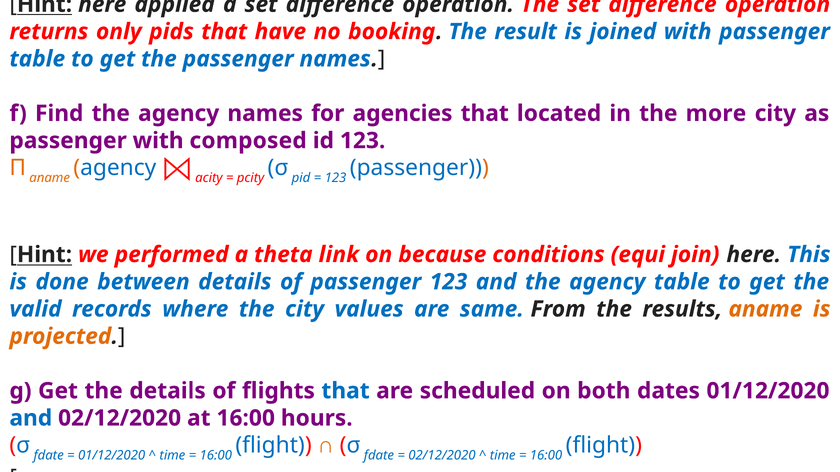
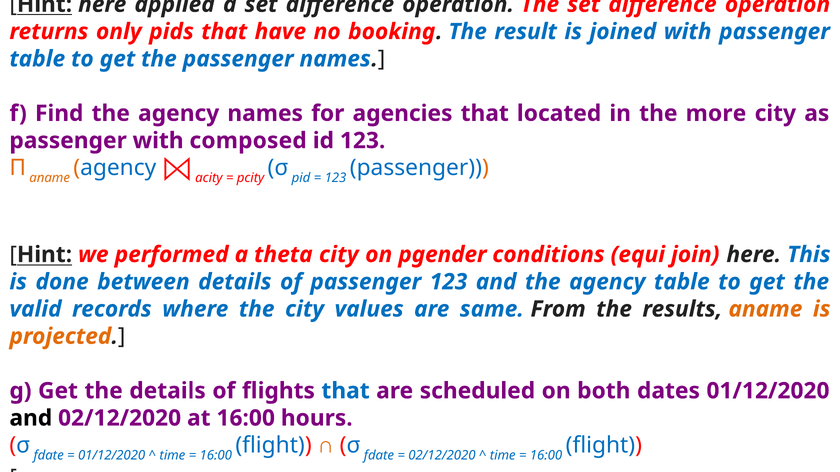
theta link: link -> city
because: because -> pgender
and at (31, 419) colour: blue -> black
